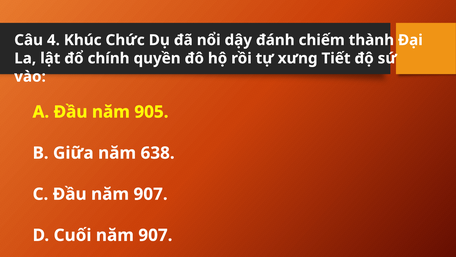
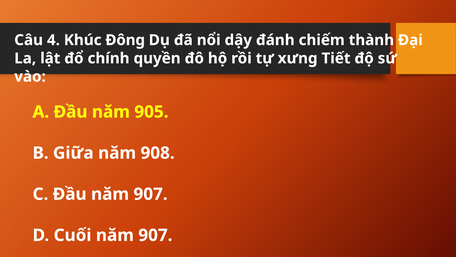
Chức: Chức -> Đông
638: 638 -> 908
